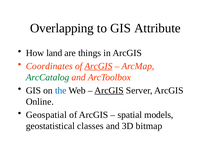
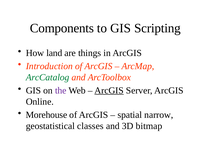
Overlapping: Overlapping -> Components
Attribute: Attribute -> Scripting
Coordinates: Coordinates -> Introduction
ArcGIS at (98, 66) underline: present -> none
the colour: blue -> purple
Geospatial: Geospatial -> Morehouse
models: models -> narrow
